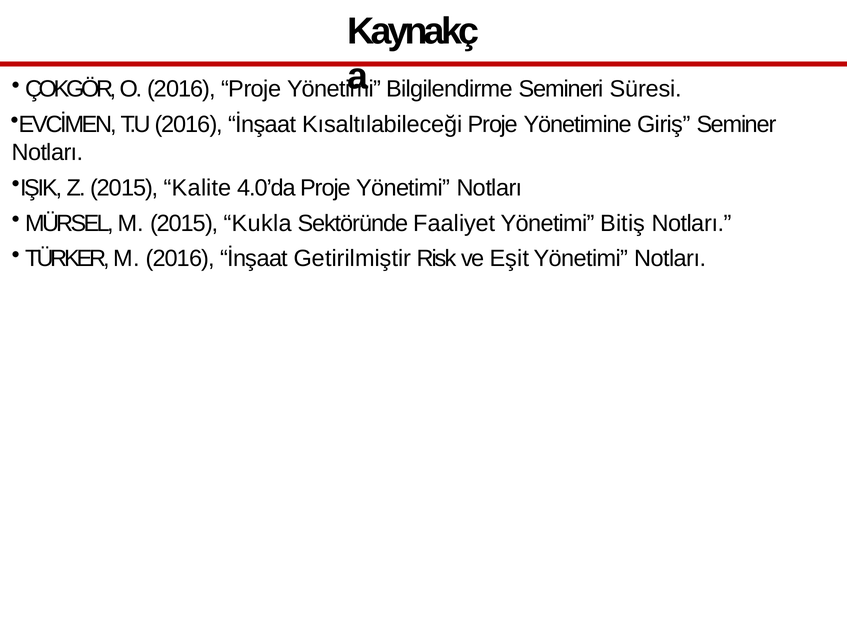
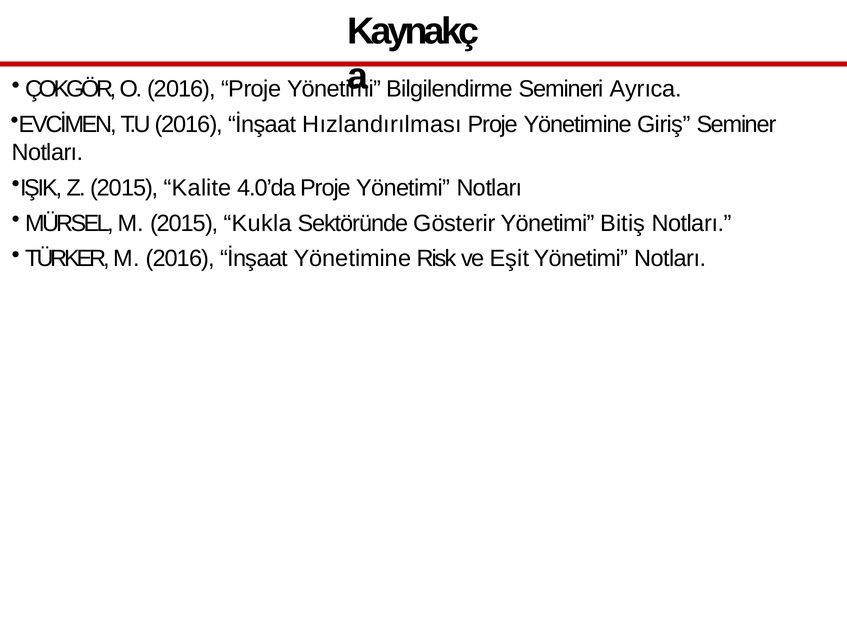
Süresi: Süresi -> Ayrıca
Kısaltılabileceği: Kısaltılabileceği -> Hızlandırılması
Faaliyet: Faaliyet -> Gösterir
İnşaat Getirilmiştir: Getirilmiştir -> Yönetimine
